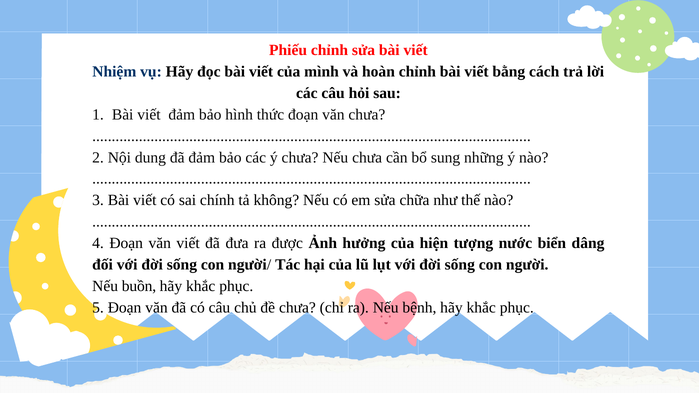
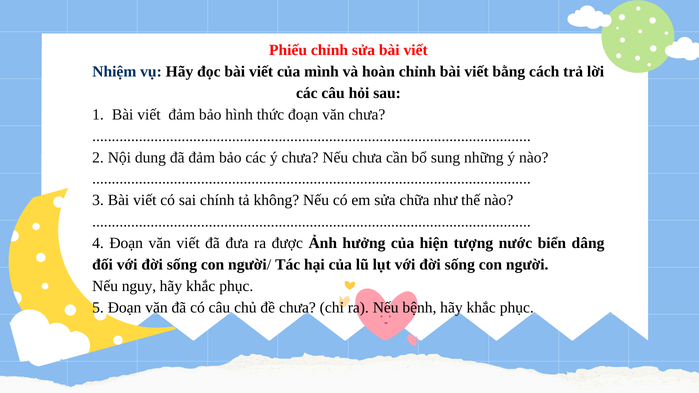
buồn: buồn -> nguy
